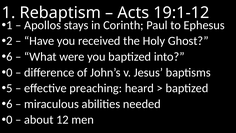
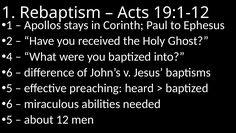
6 at (9, 57): 6 -> 4
0 at (9, 72): 0 -> 6
0 at (9, 120): 0 -> 5
